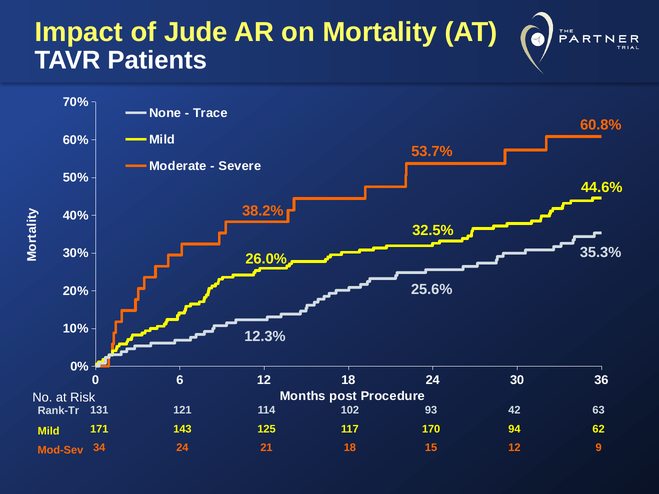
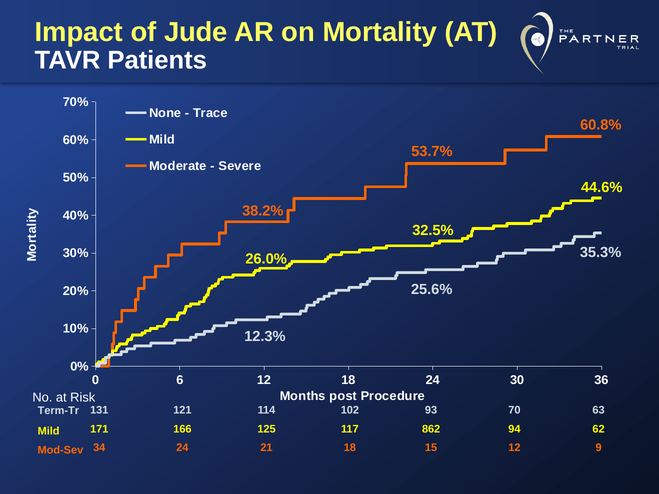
42: 42 -> 70
Rank-Tr: Rank-Tr -> Term-Tr
143: 143 -> 166
170: 170 -> 862
